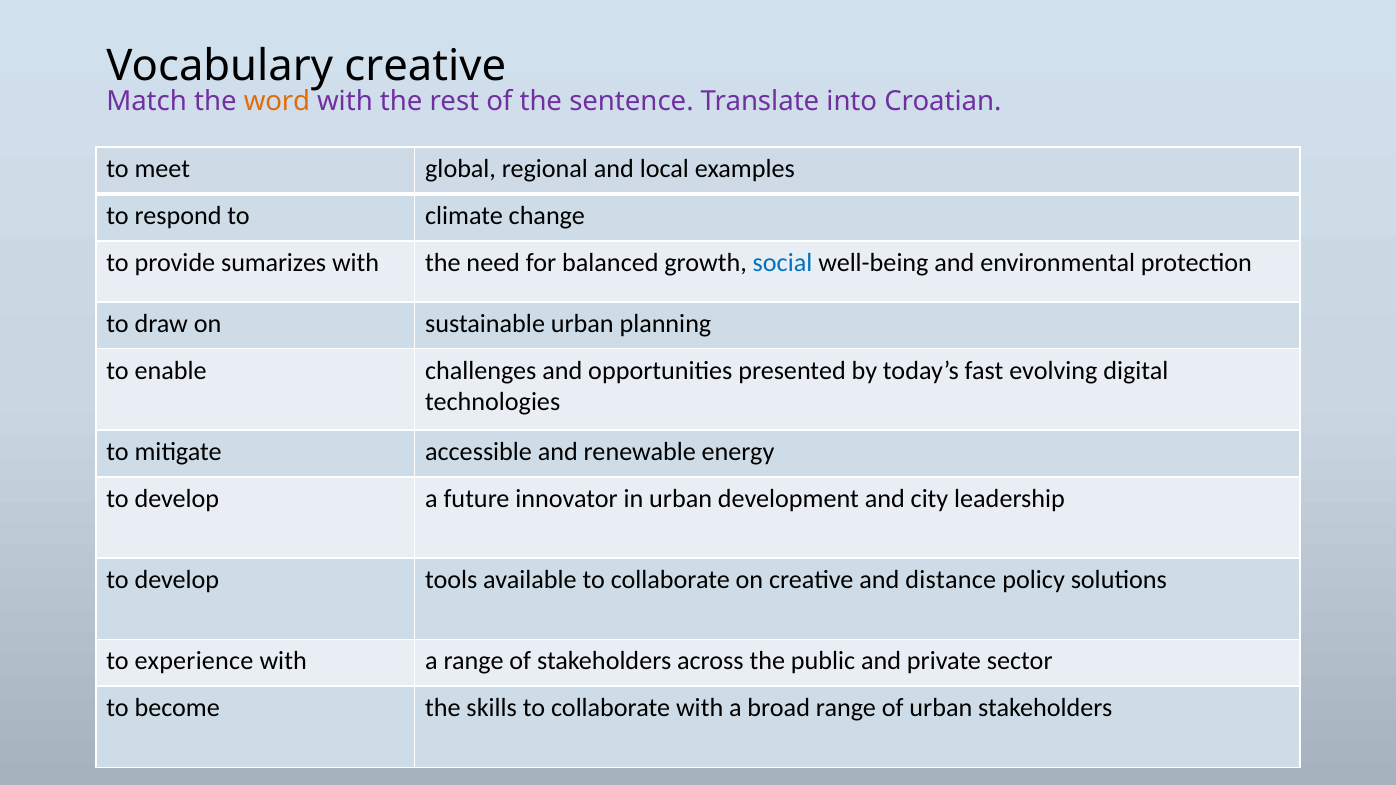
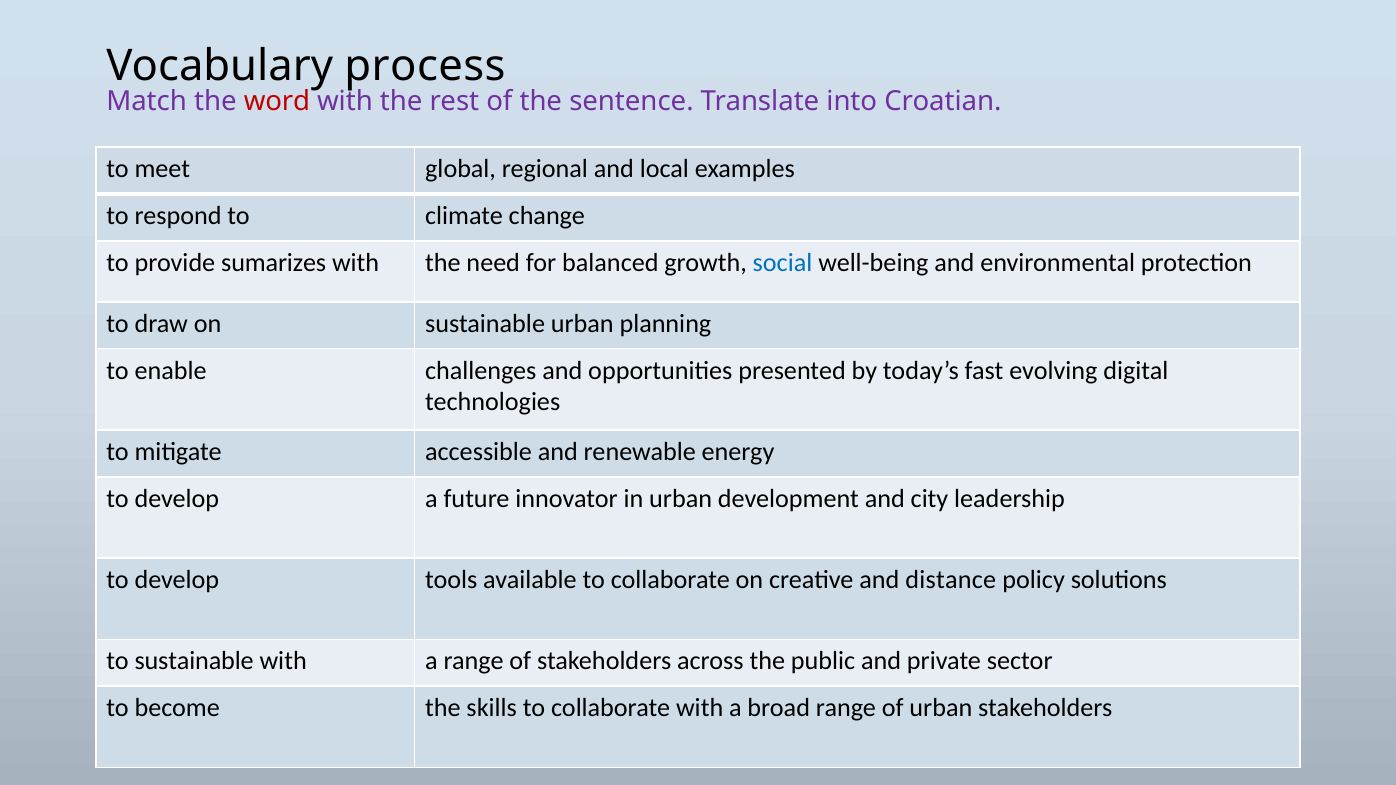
Vocabulary creative: creative -> process
word colour: orange -> red
to experience: experience -> sustainable
